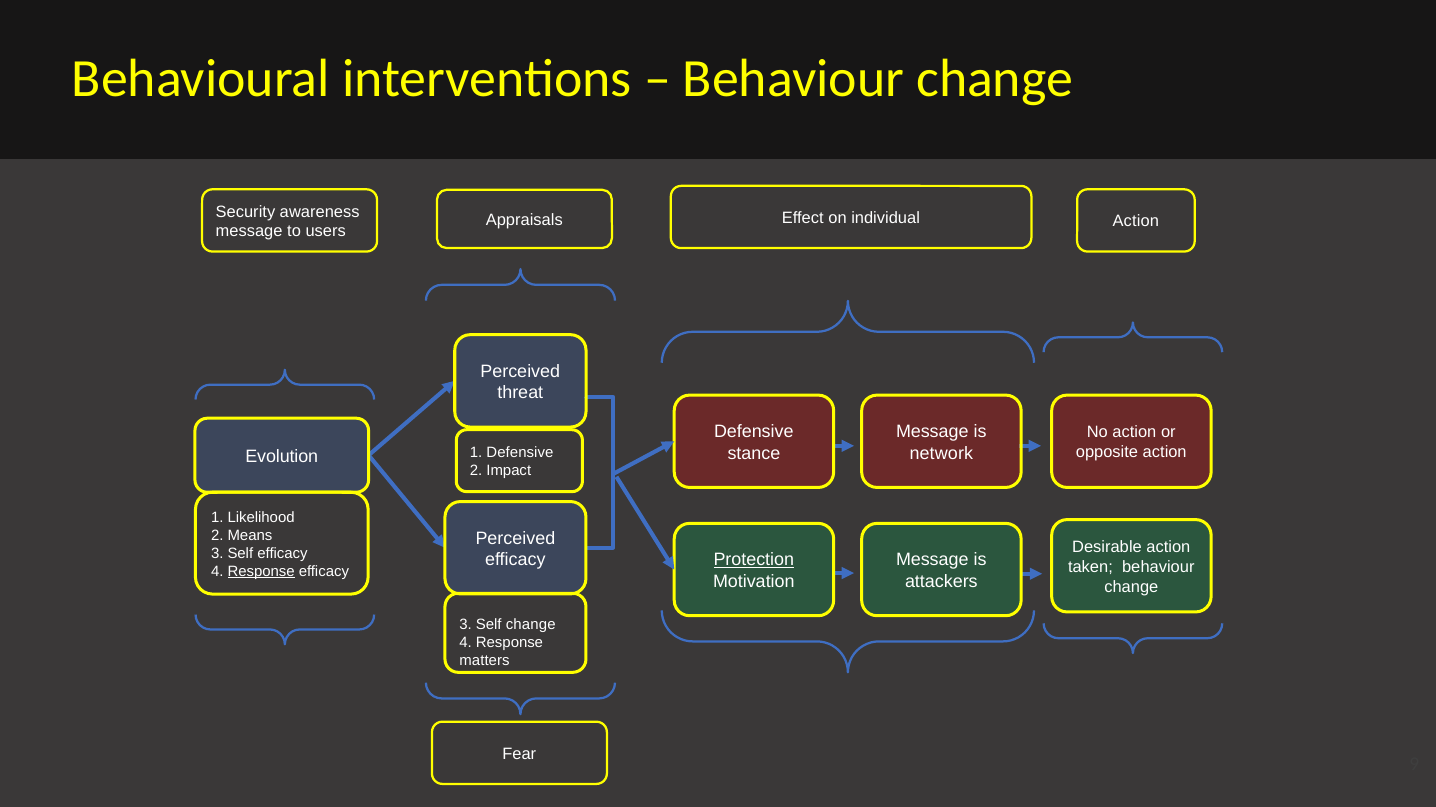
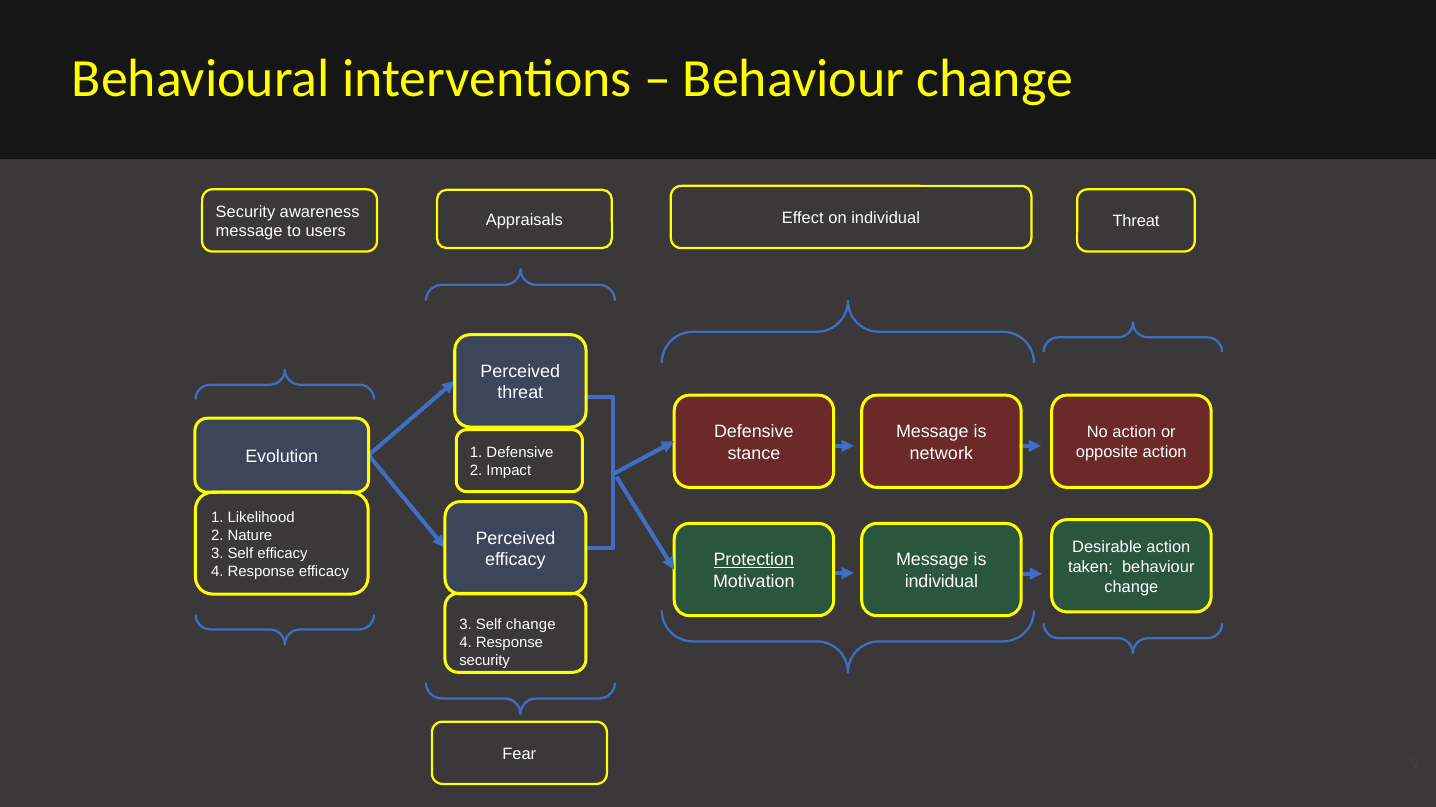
individual Action: Action -> Threat
Means: Means -> Nature
Response at (261, 572) underline: present -> none
attackers at (941, 582): attackers -> individual
matters at (485, 661): matters -> security
